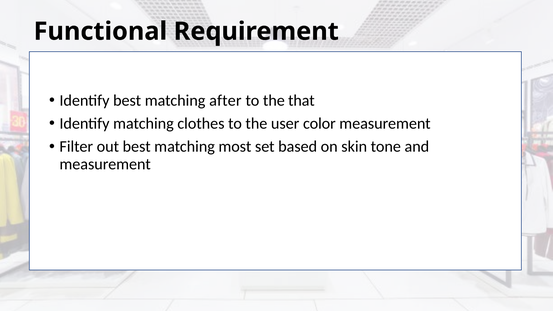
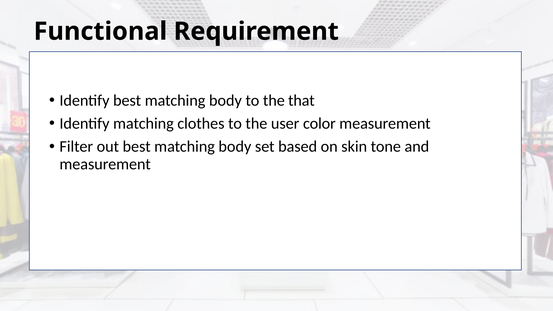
after at (225, 100): after -> body
most at (235, 147): most -> body
